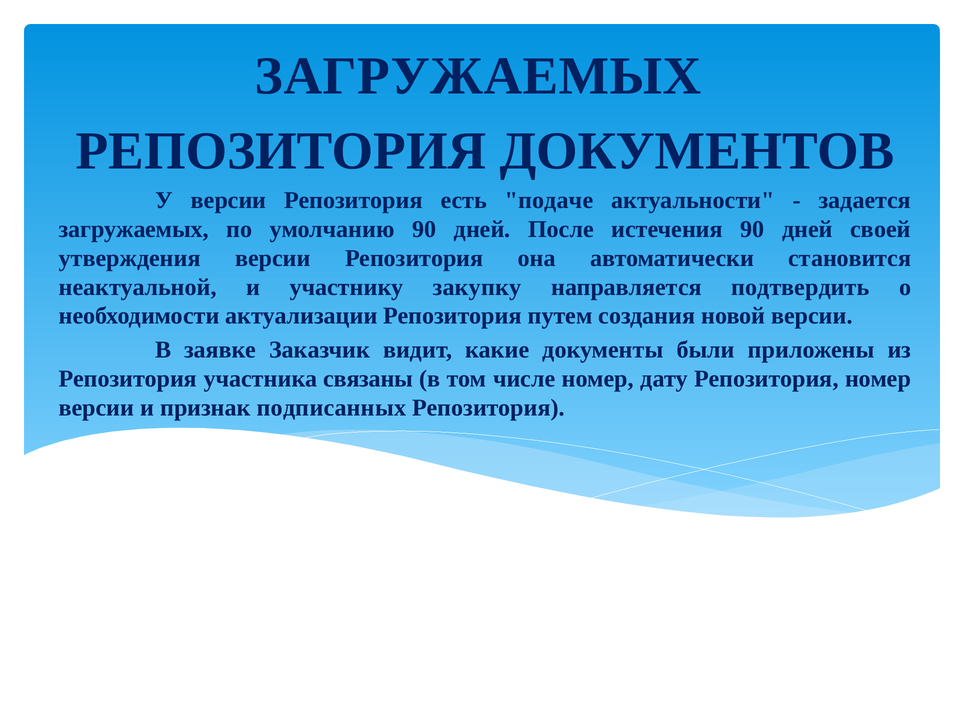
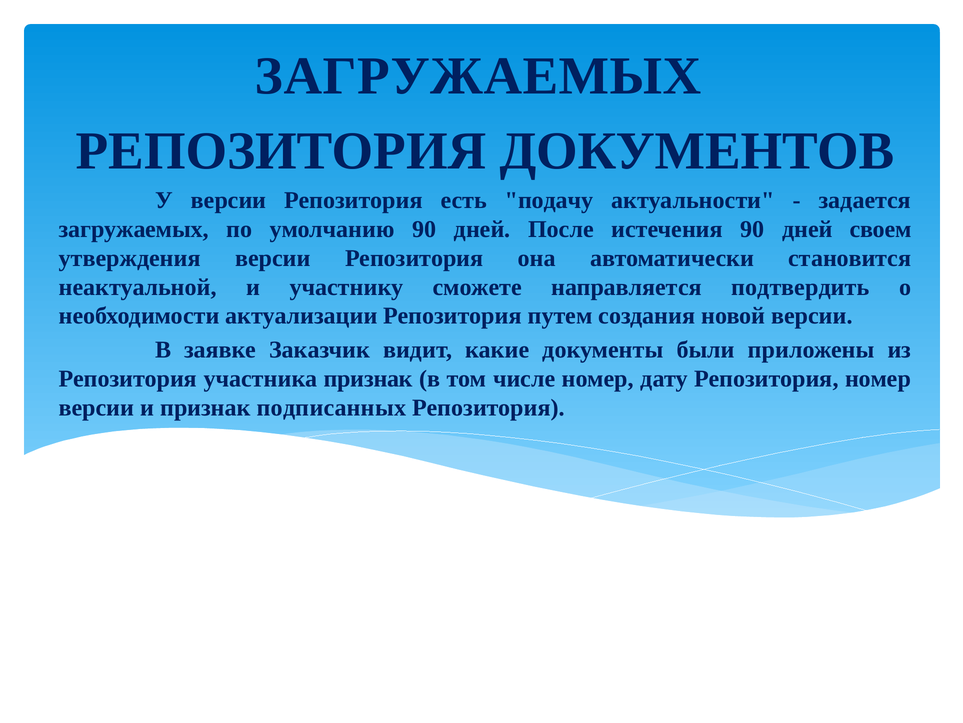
подаче: подаче -> подачу
своей: своей -> своем
закупку: закупку -> сможете
участника связаны: связаны -> признак
